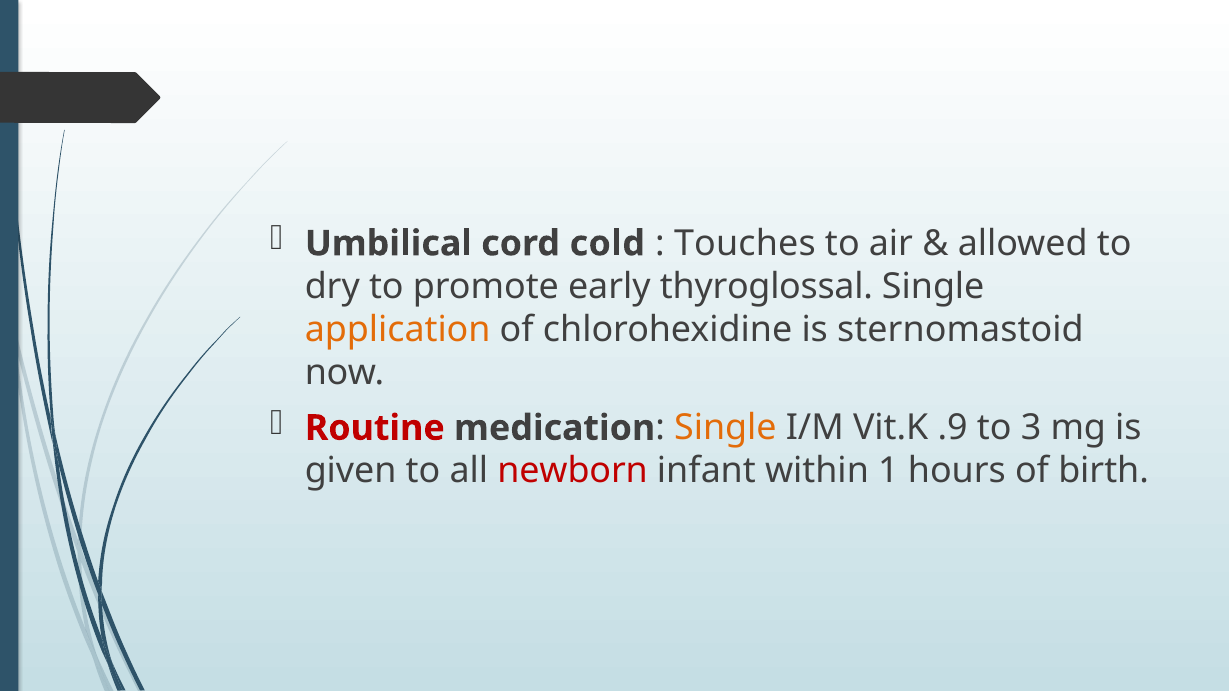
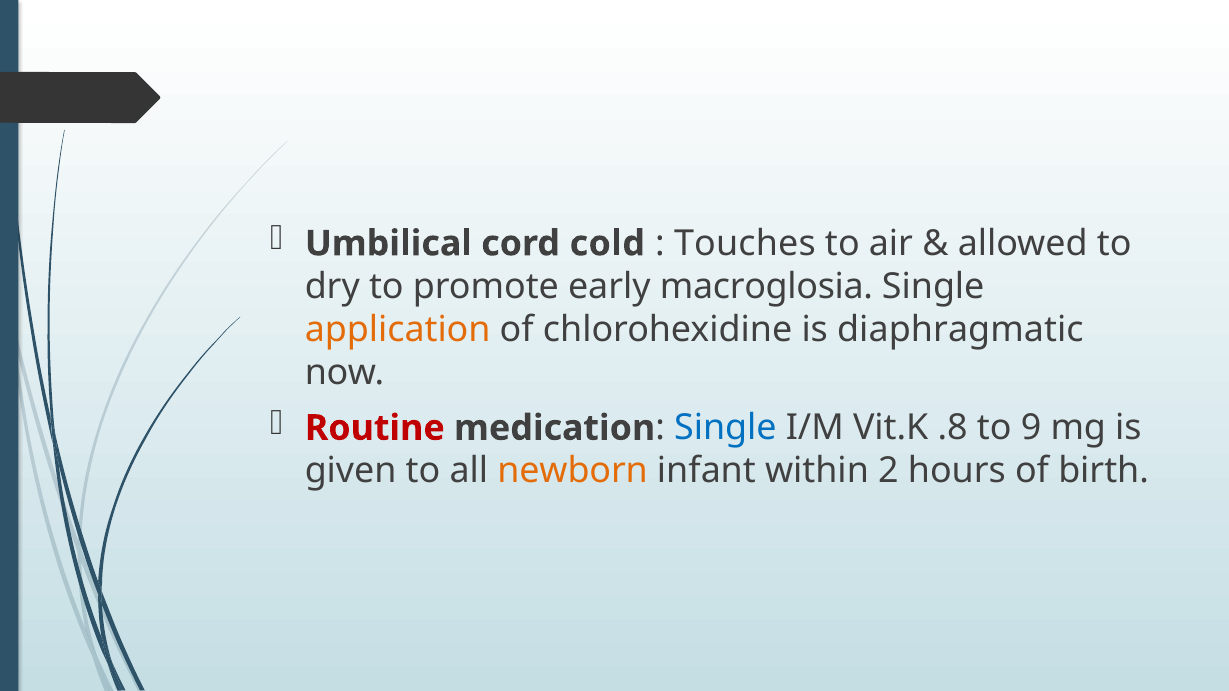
thyroglossal: thyroglossal -> macroglosia
sternomastoid: sternomastoid -> diaphragmatic
Single at (725, 428) colour: orange -> blue
.9: .9 -> .8
3: 3 -> 9
newborn colour: red -> orange
1: 1 -> 2
